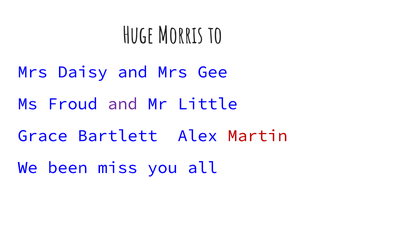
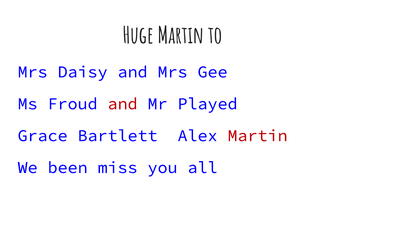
Huge Morris: Morris -> Martin
and at (123, 104) colour: purple -> red
Little: Little -> Played
